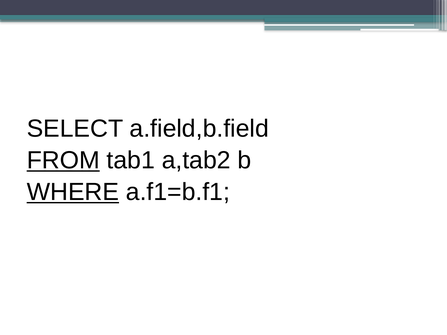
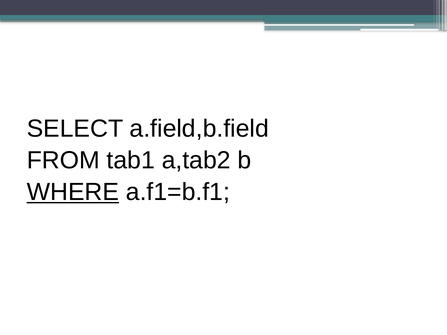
FROM underline: present -> none
